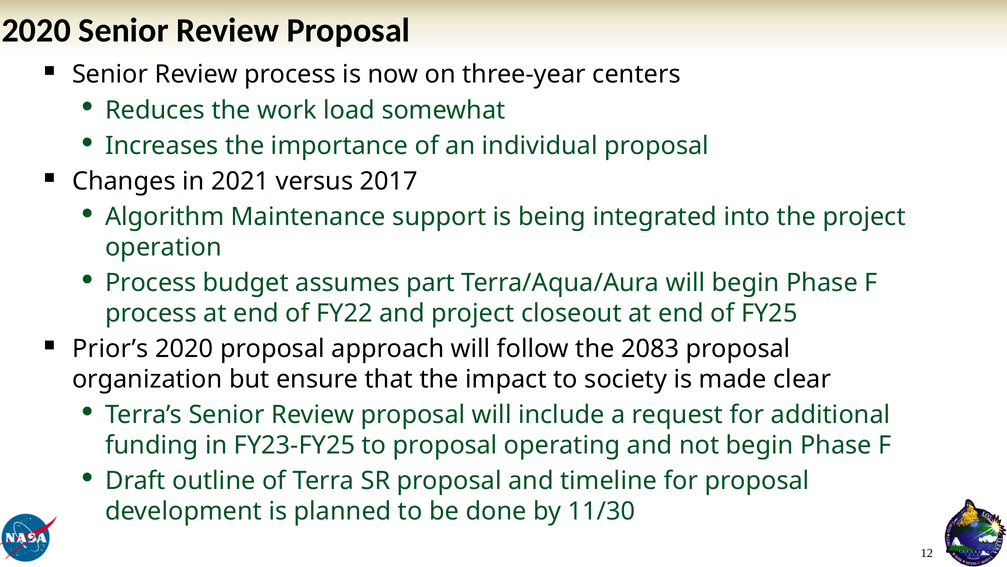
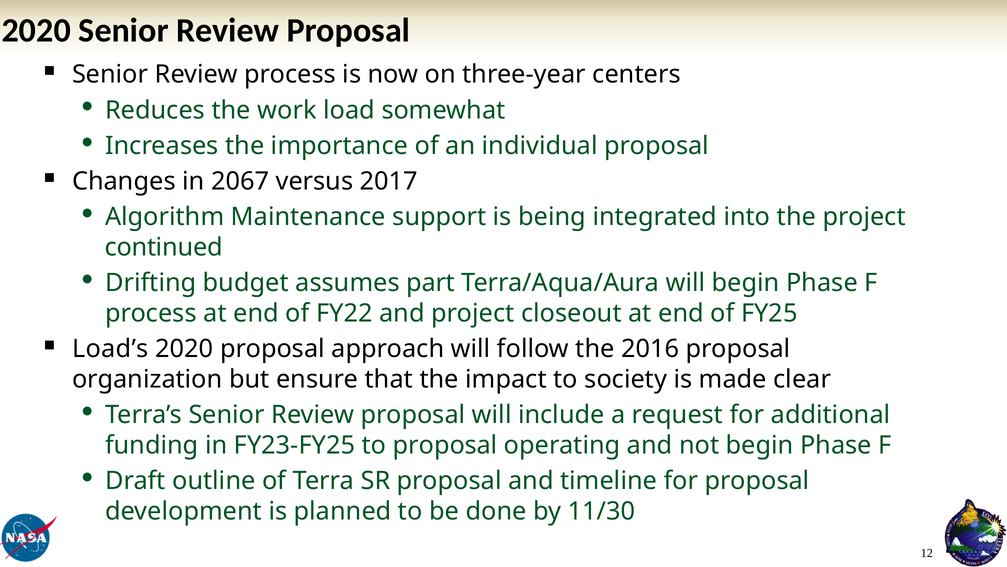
2021: 2021 -> 2067
operation: operation -> continued
Process at (151, 282): Process -> Drifting
Prior’s: Prior’s -> Load’s
2083: 2083 -> 2016
